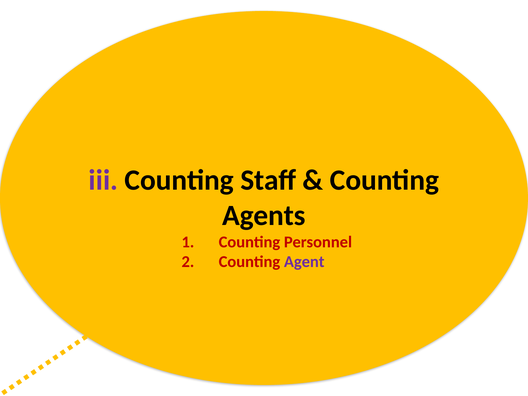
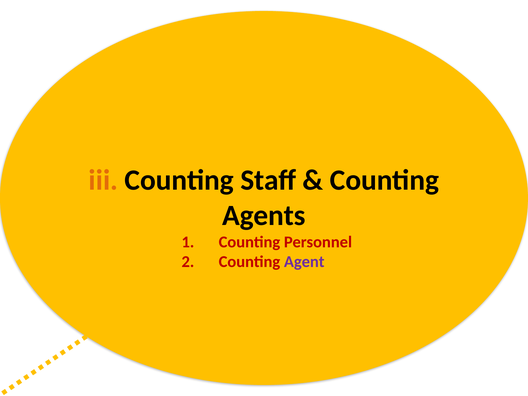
iii colour: purple -> orange
